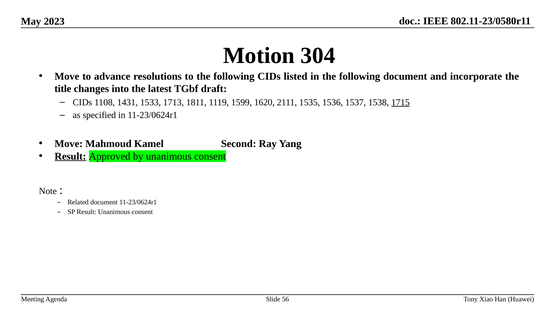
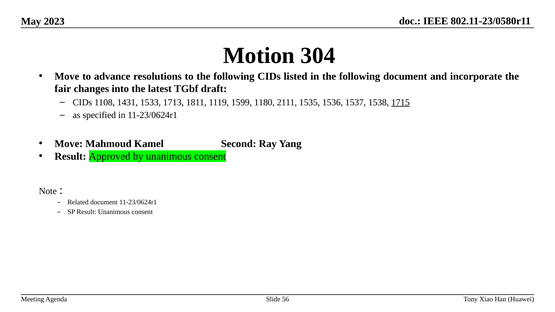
title: title -> fair
1620: 1620 -> 1180
Result at (70, 156) underline: present -> none
